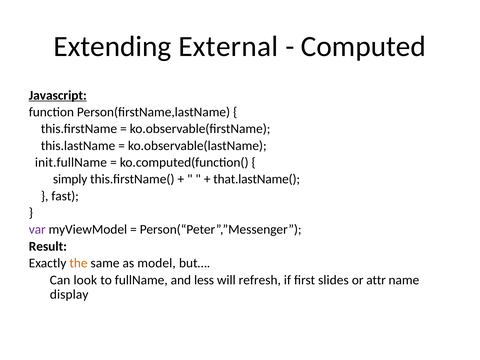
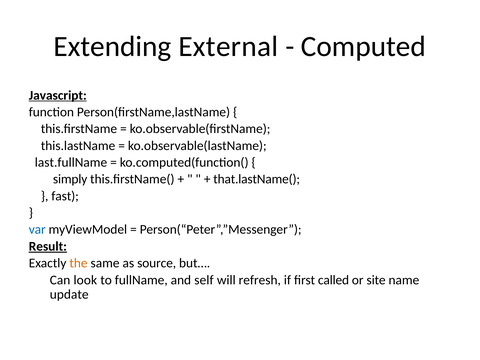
init.fullName: init.fullName -> last.fullName
var colour: purple -> blue
Result underline: none -> present
model: model -> source
less: less -> self
slides: slides -> called
attr: attr -> site
display: display -> update
